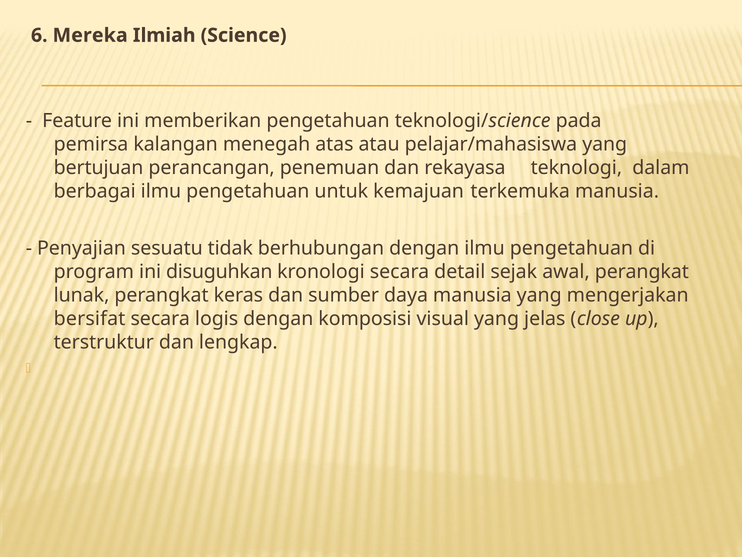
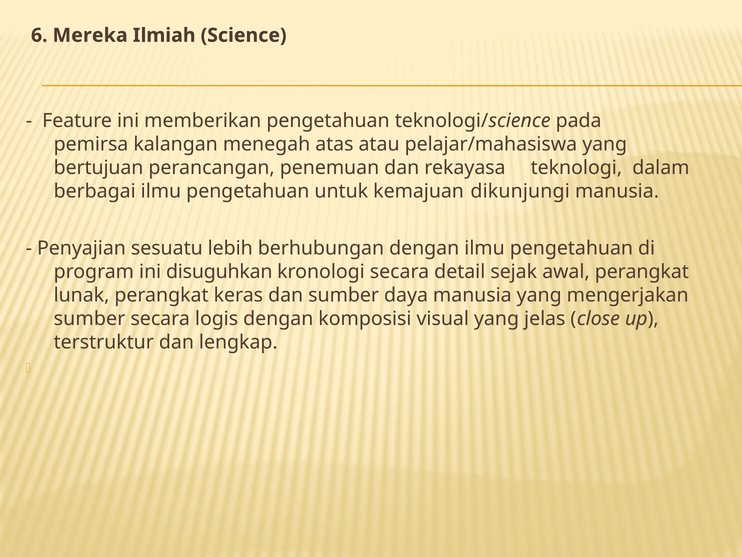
terkemuka: terkemuka -> dikunjungi
tidak: tidak -> lebih
bersifat at (90, 318): bersifat -> sumber
